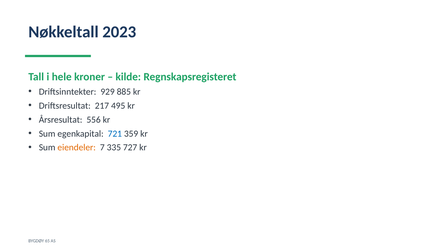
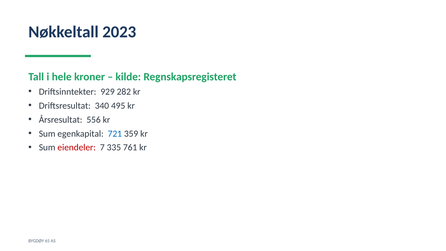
885: 885 -> 282
217: 217 -> 340
eiendeler colour: orange -> red
727: 727 -> 761
